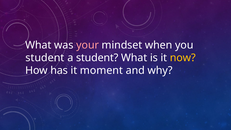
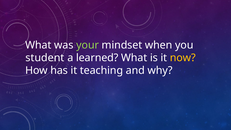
your colour: pink -> light green
a student: student -> learned
moment: moment -> teaching
